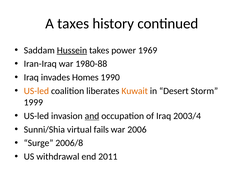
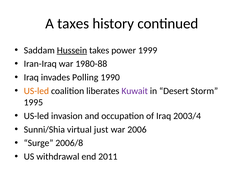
1969: 1969 -> 1999
Homes: Homes -> Polling
Kuwait colour: orange -> purple
1999: 1999 -> 1995
and underline: present -> none
fails: fails -> just
